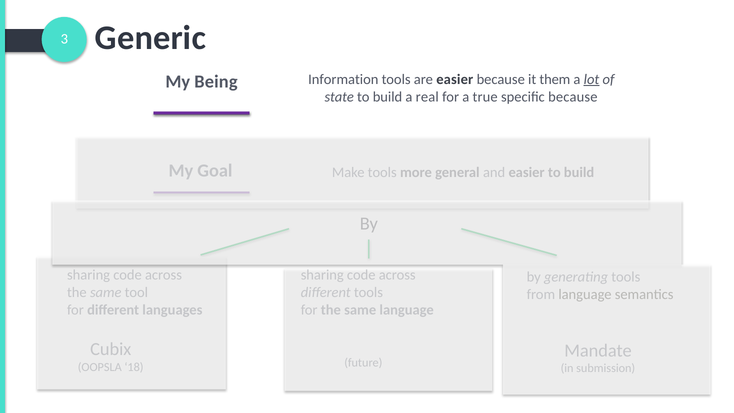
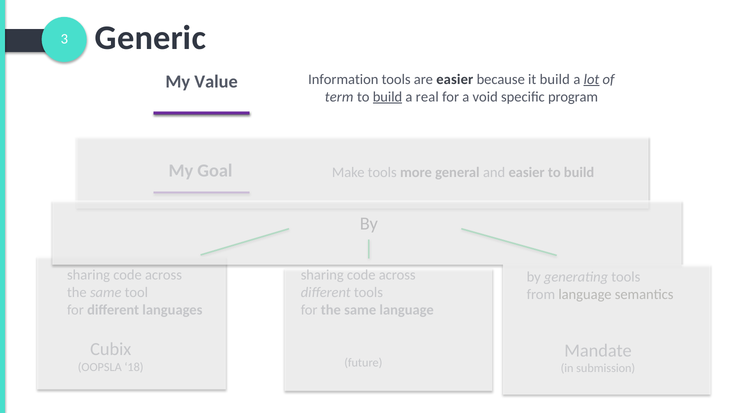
it them: them -> build
Being: Being -> Value
state: state -> term
build at (387, 97) underline: none -> present
true: true -> void
specific because: because -> program
